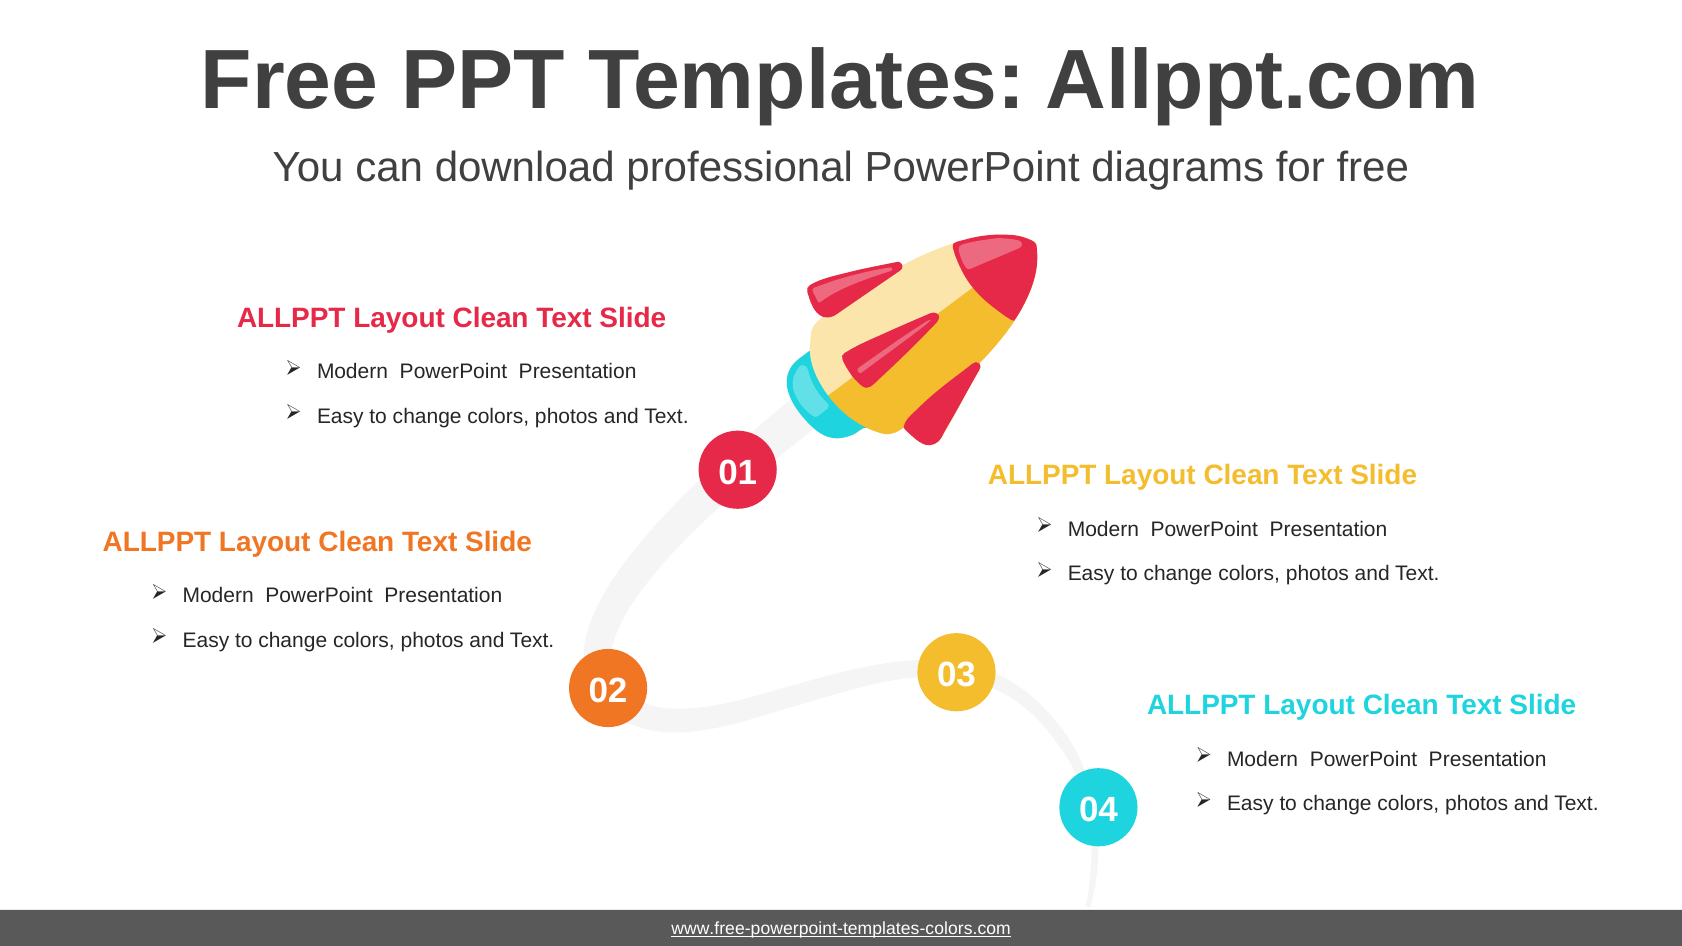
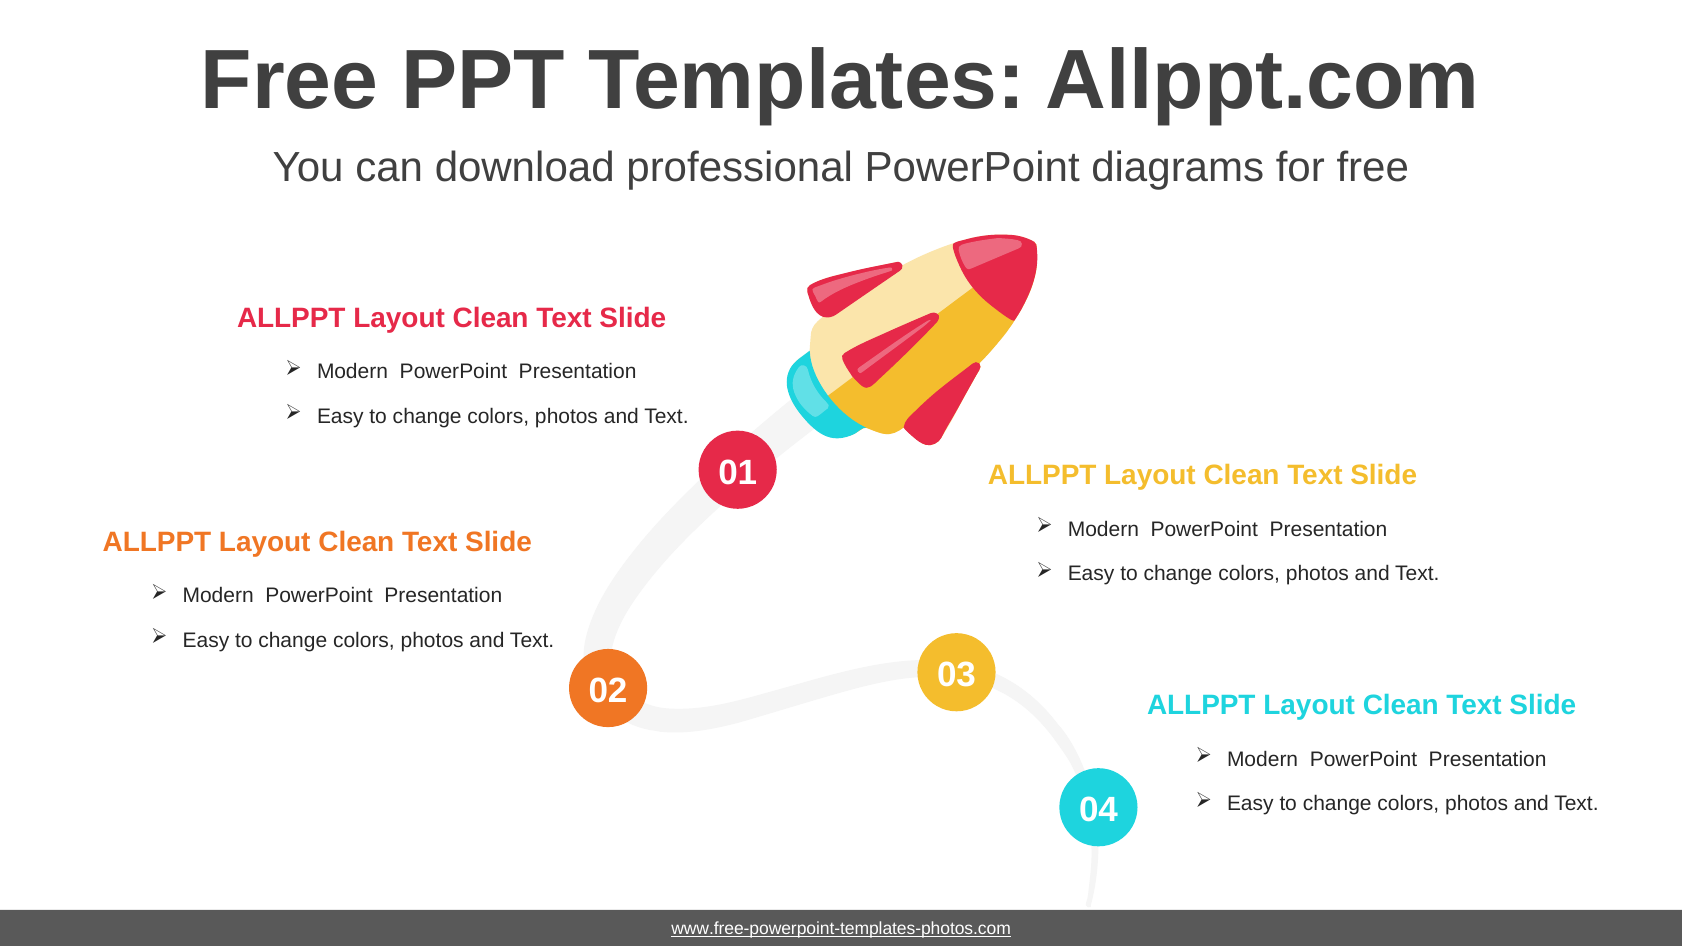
www.free-powerpoint-templates-colors.com: www.free-powerpoint-templates-colors.com -> www.free-powerpoint-templates-photos.com
